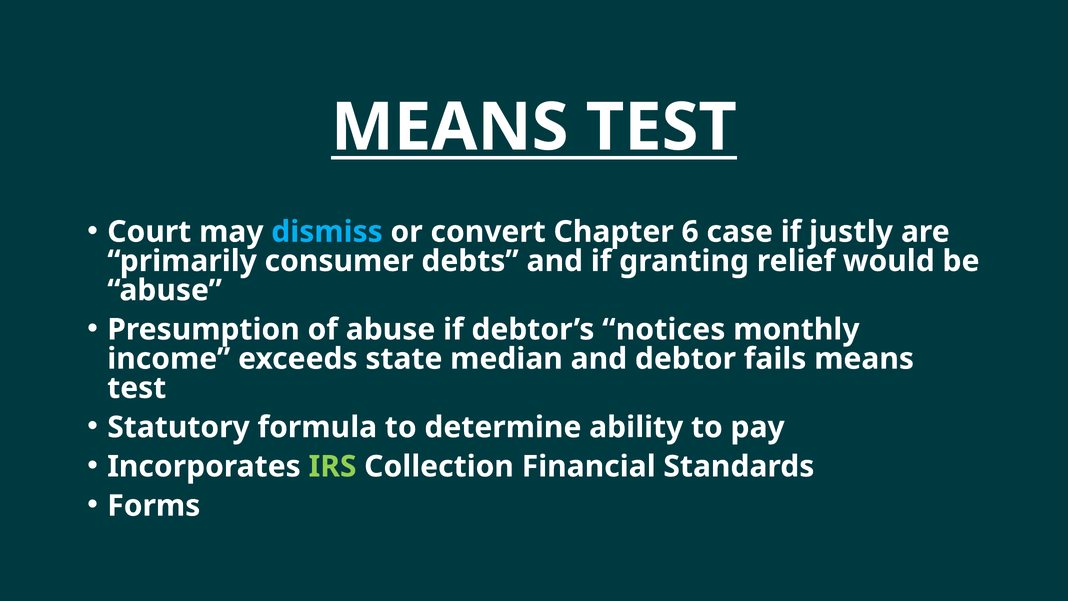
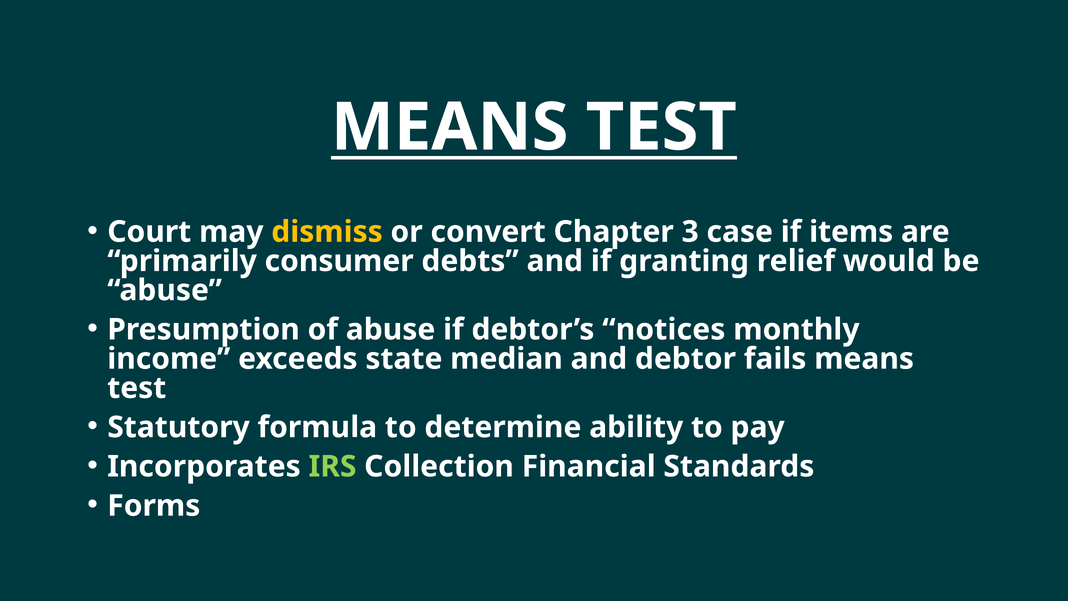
dismiss colour: light blue -> yellow
6: 6 -> 3
justly: justly -> items
